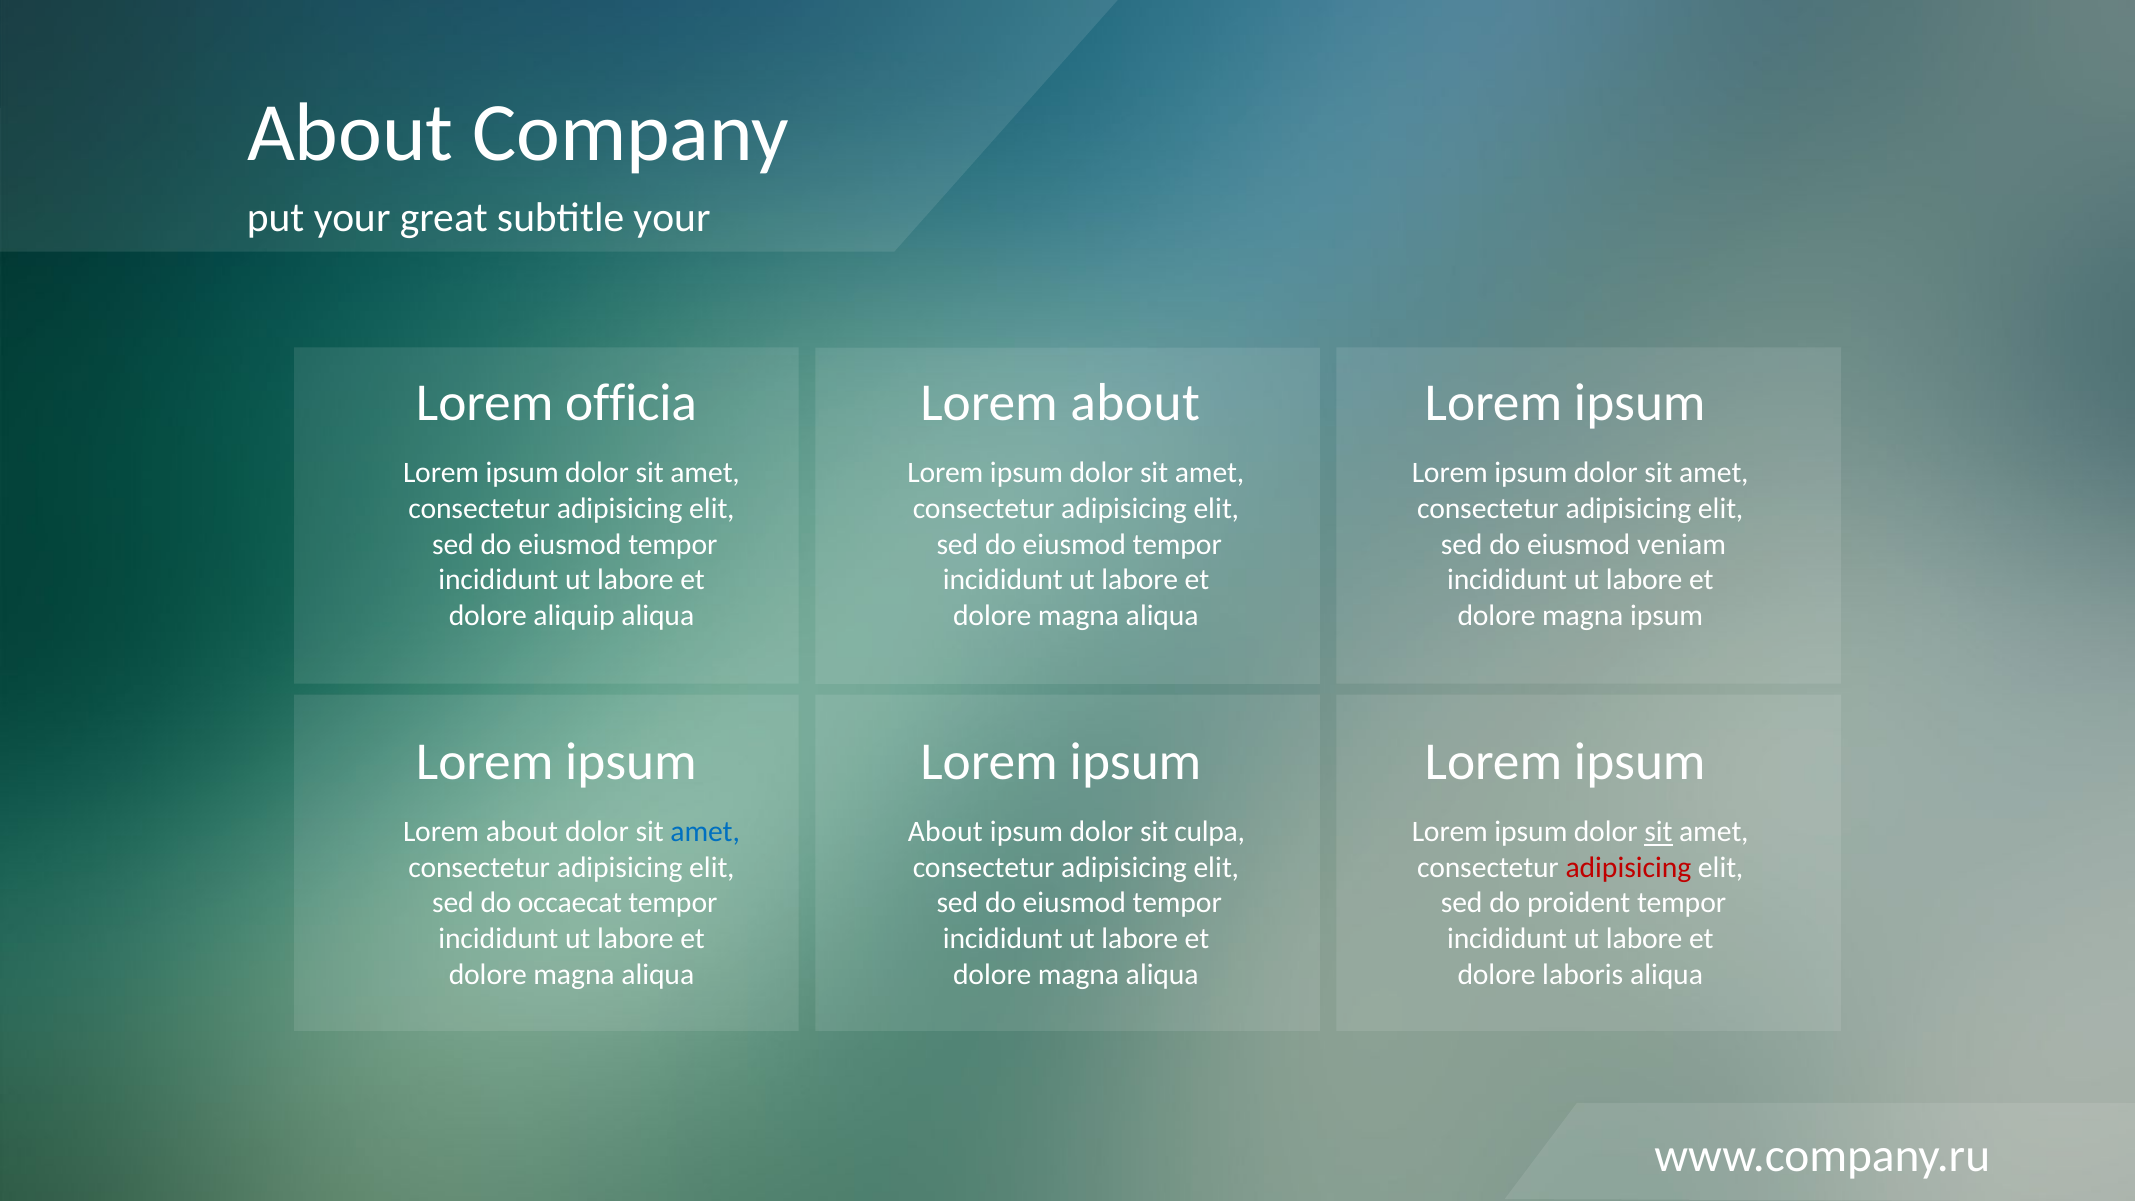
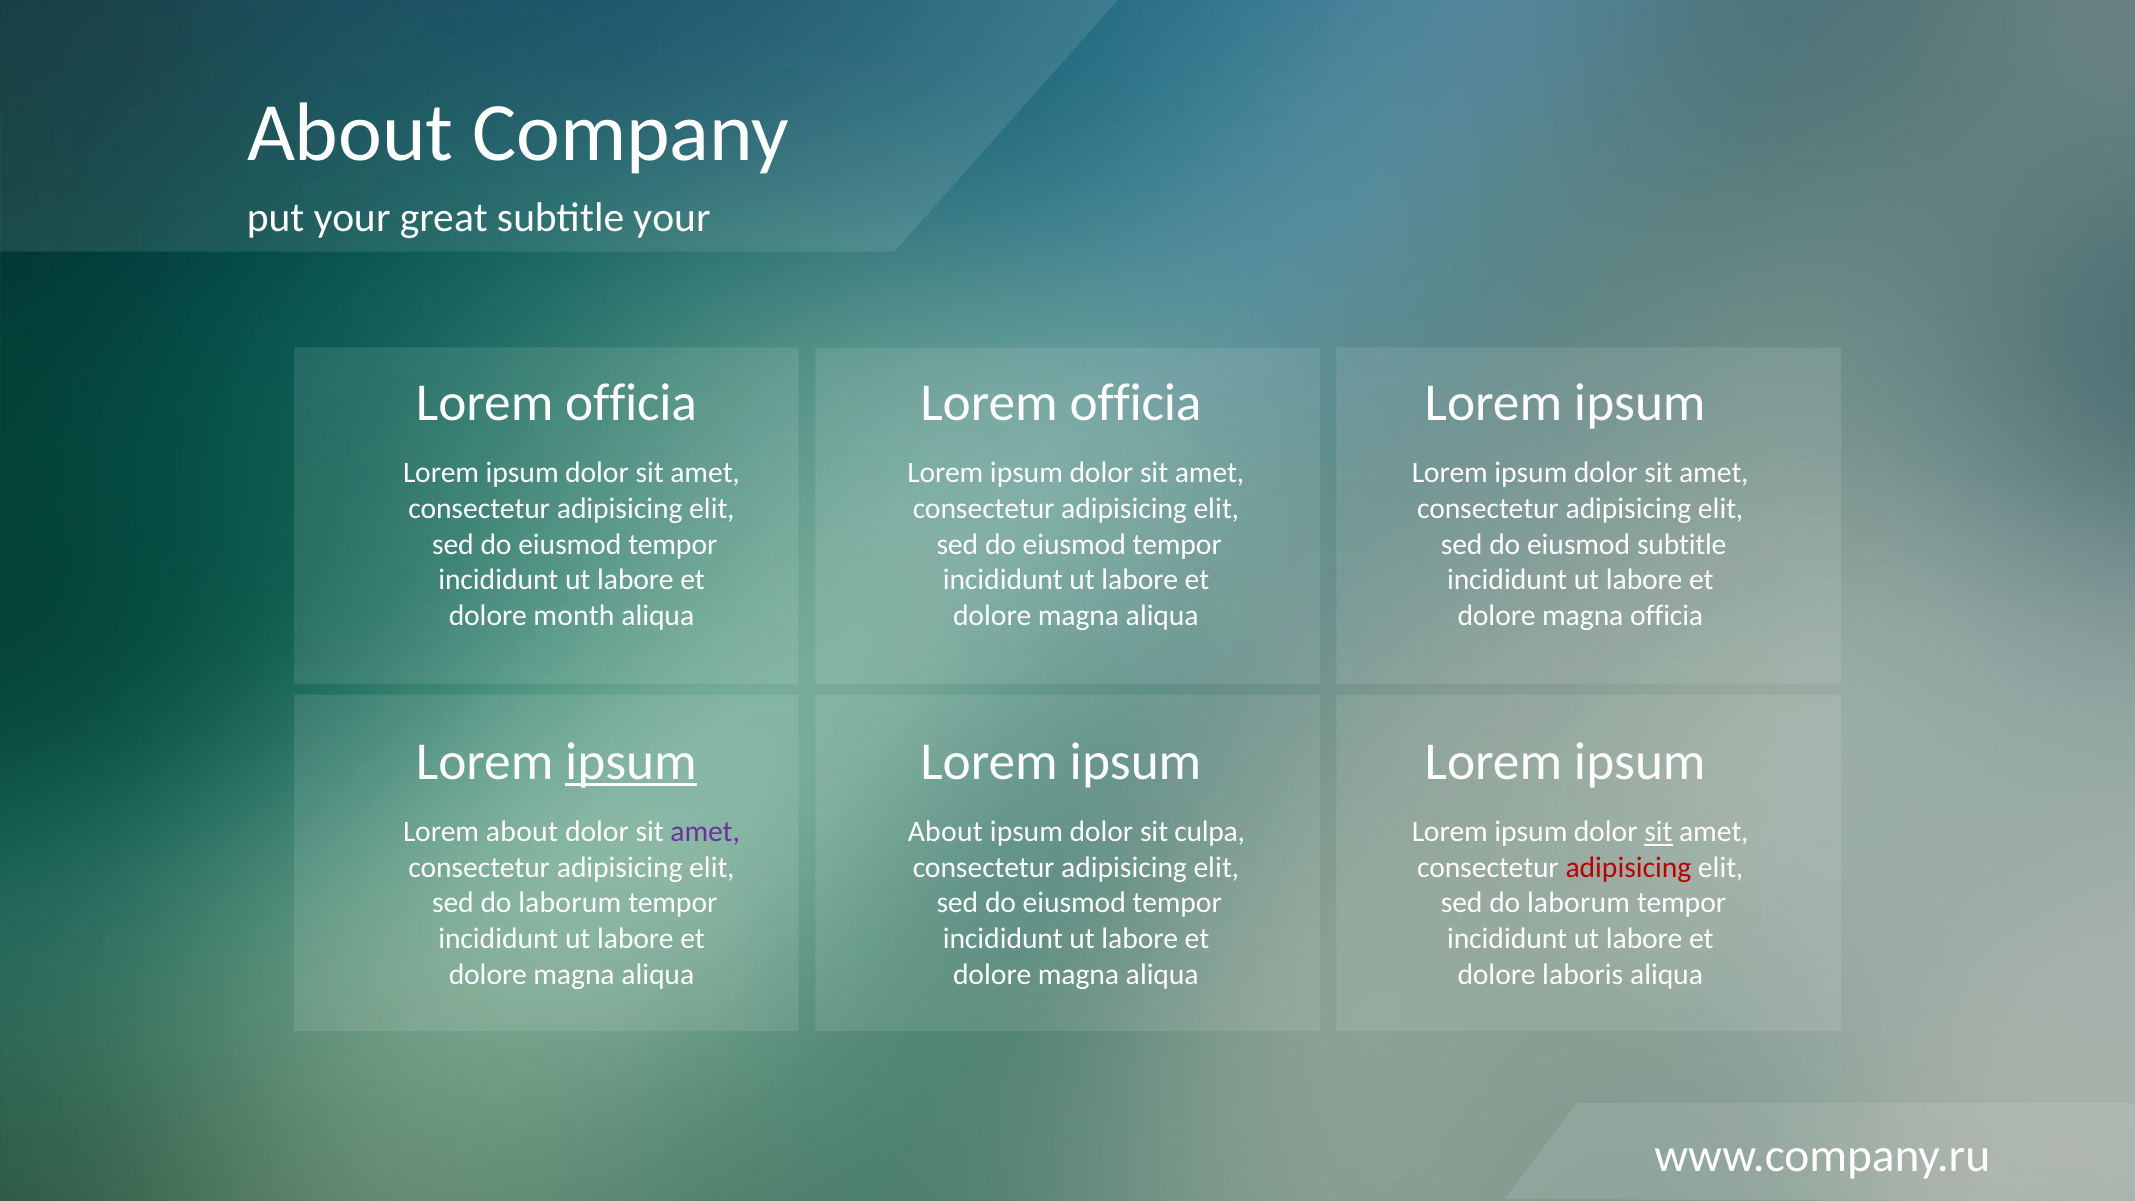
about at (1135, 403): about -> officia
eiusmod veniam: veniam -> subtitle
aliquip: aliquip -> month
magna ipsum: ipsum -> officia
ipsum at (631, 761) underline: none -> present
amet at (705, 832) colour: blue -> purple
occaecat at (570, 903): occaecat -> laborum
proident at (1579, 903): proident -> laborum
